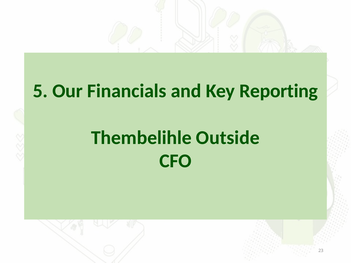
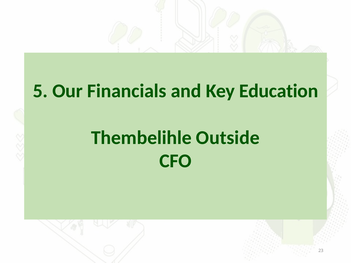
Reporting: Reporting -> Education
